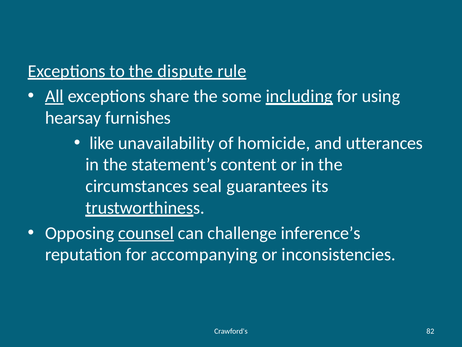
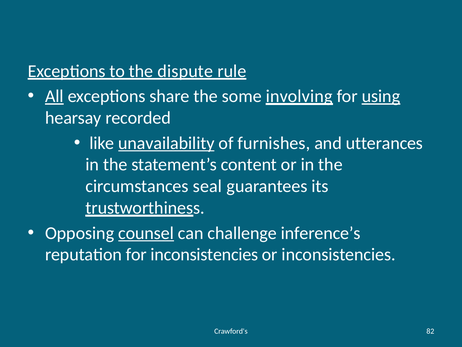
including: including -> involving
using underline: none -> present
furnishes: furnishes -> recorded
unavailability underline: none -> present
homicide: homicide -> furnishes
for accompanying: accompanying -> inconsistencies
